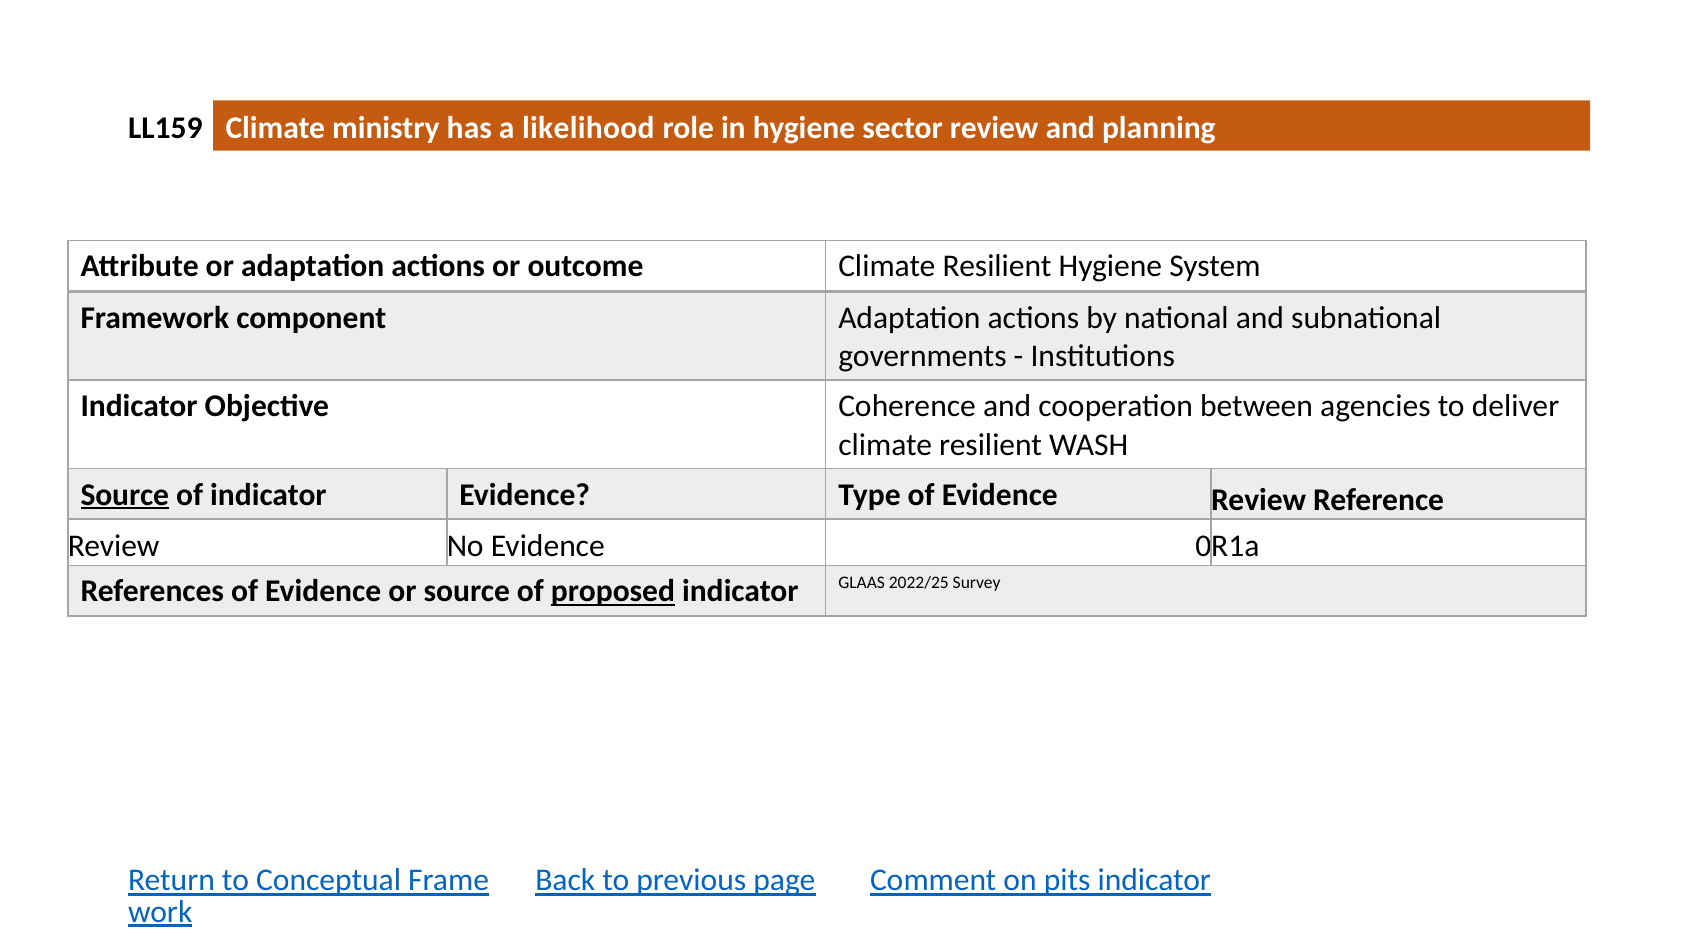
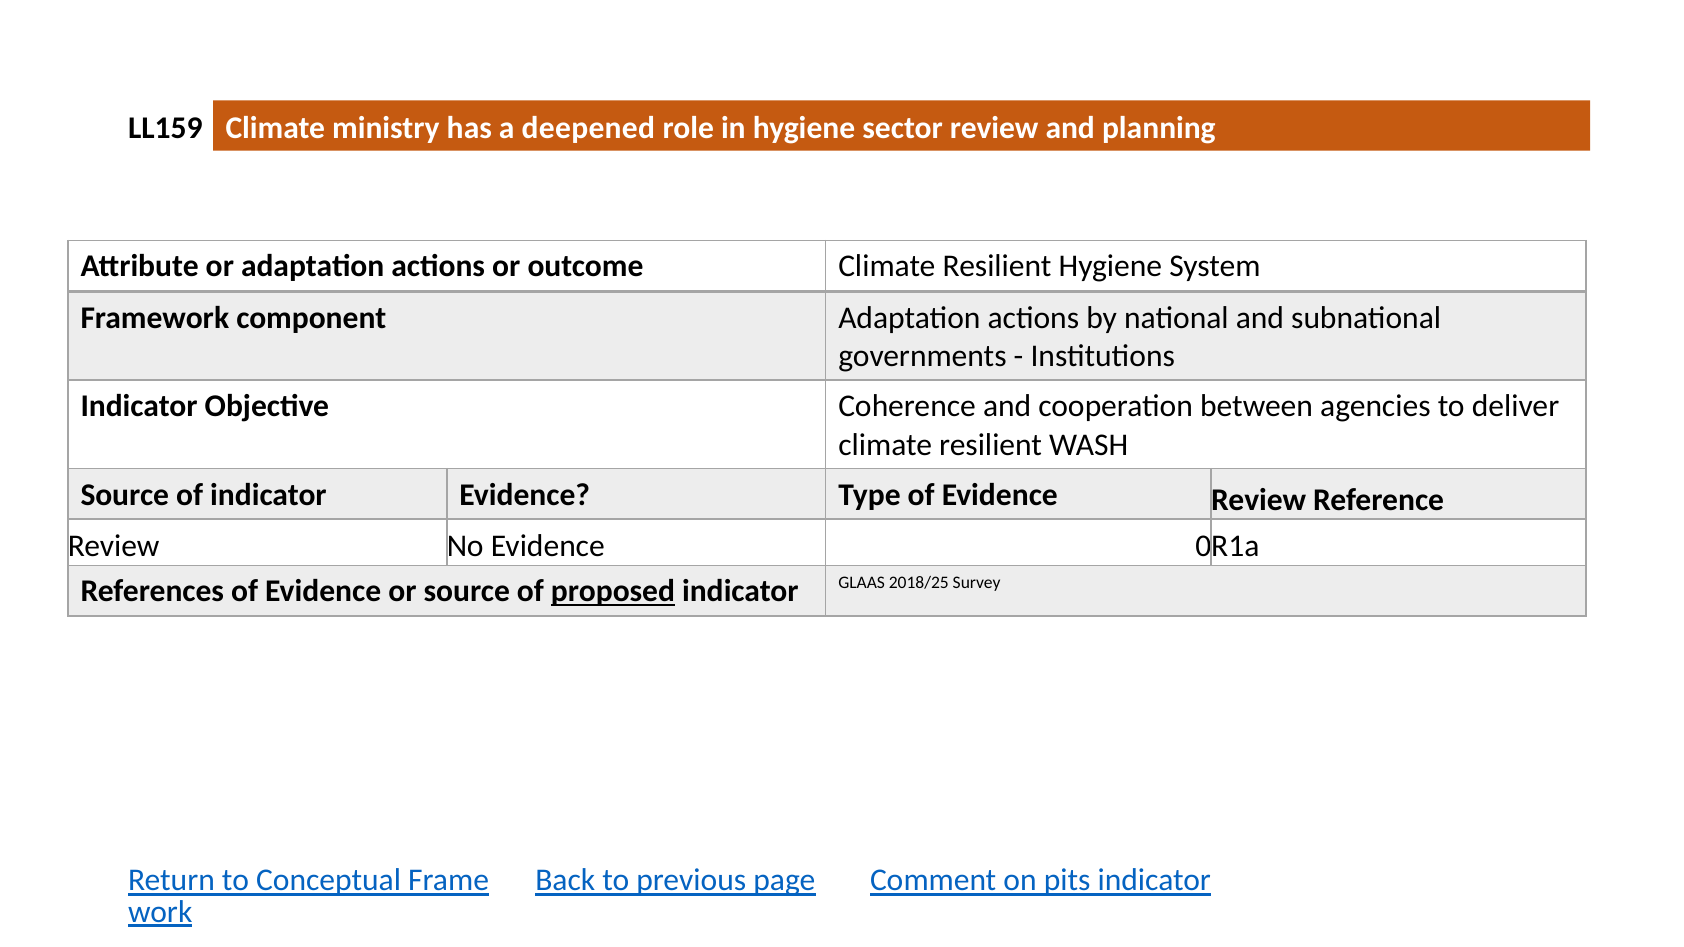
likelihood: likelihood -> deepened
Source at (125, 495) underline: present -> none
2022/25: 2022/25 -> 2018/25
